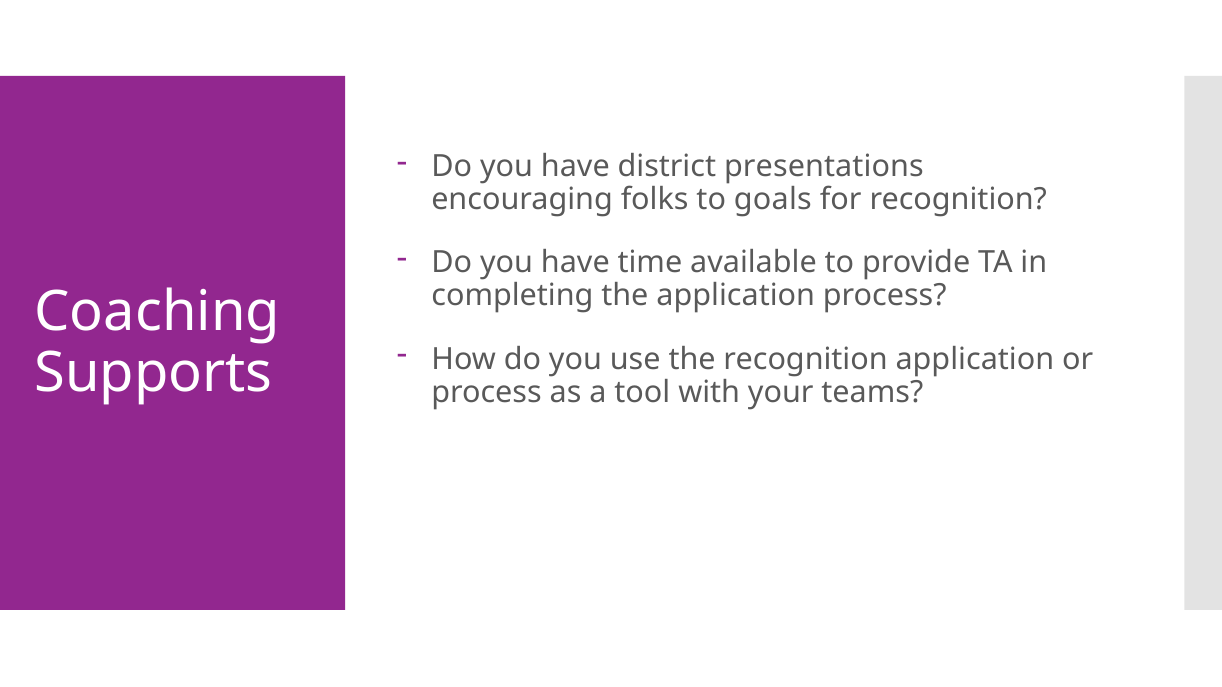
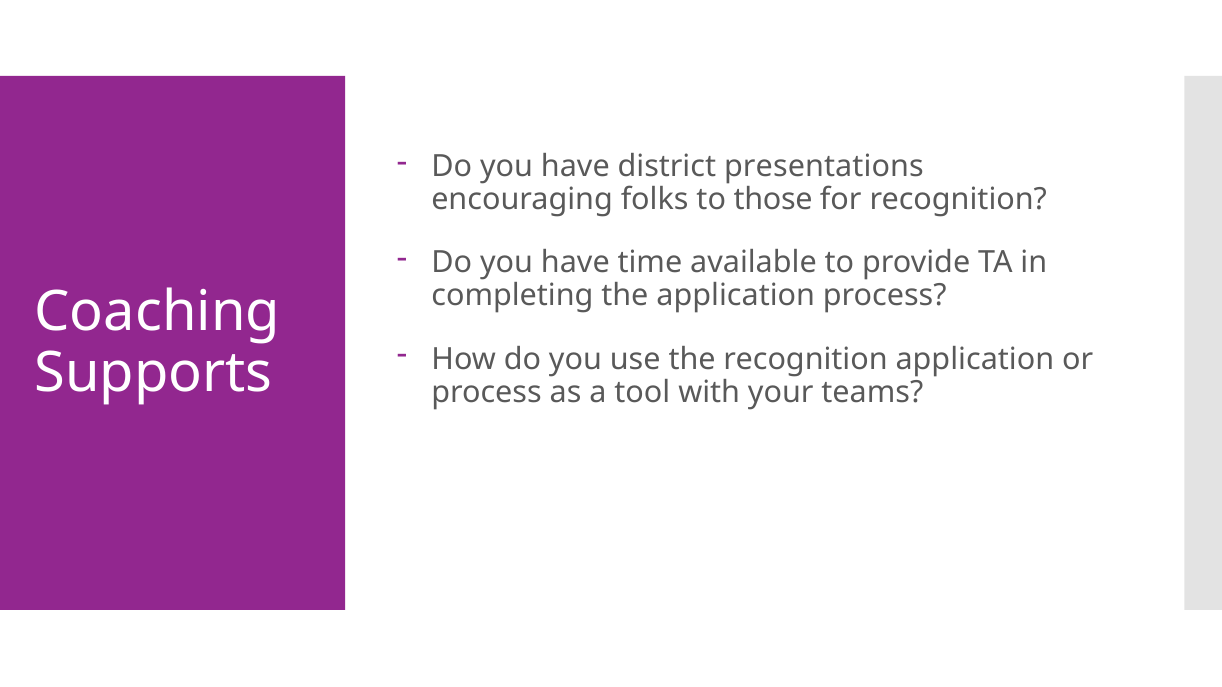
goals: goals -> those
